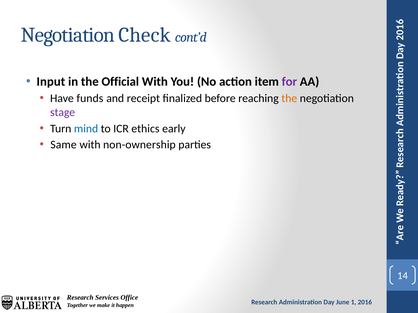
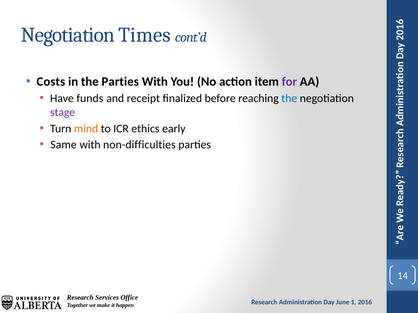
Check: Check -> Times
Input: Input -> Costs
the Official: Official -> Parties
the at (289, 99) colour: orange -> blue
mind colour: blue -> orange
non-ownership: non-ownership -> non-difficulties
